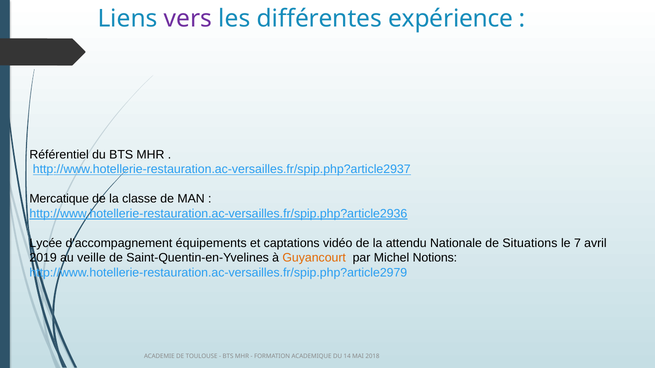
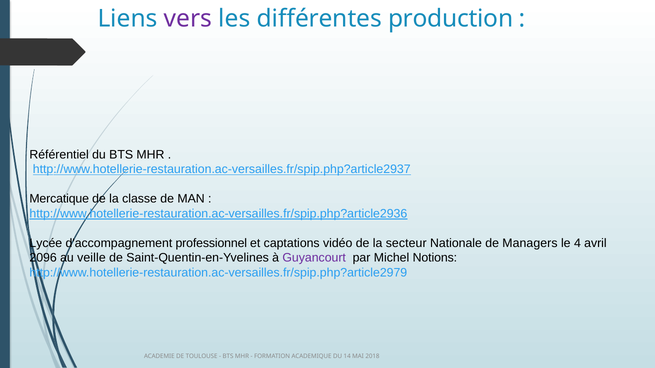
expérience: expérience -> production
équipements: équipements -> professionnel
attendu: attendu -> secteur
Situations: Situations -> Managers
7: 7 -> 4
2019: 2019 -> 2096
Guyancourt colour: orange -> purple
